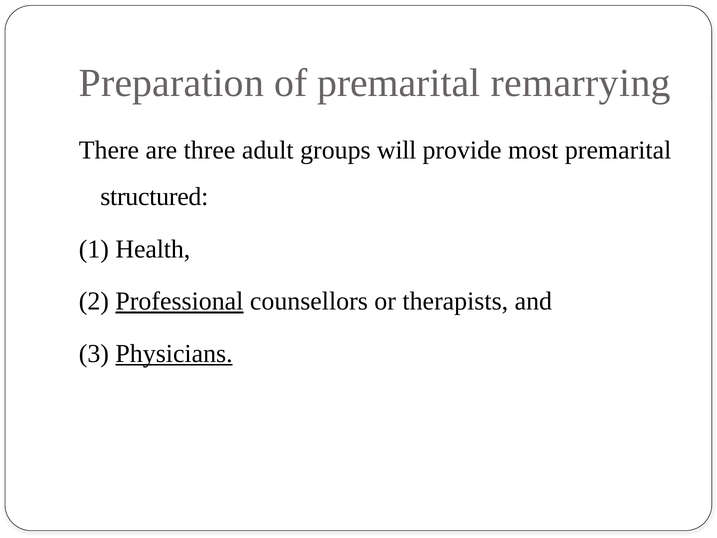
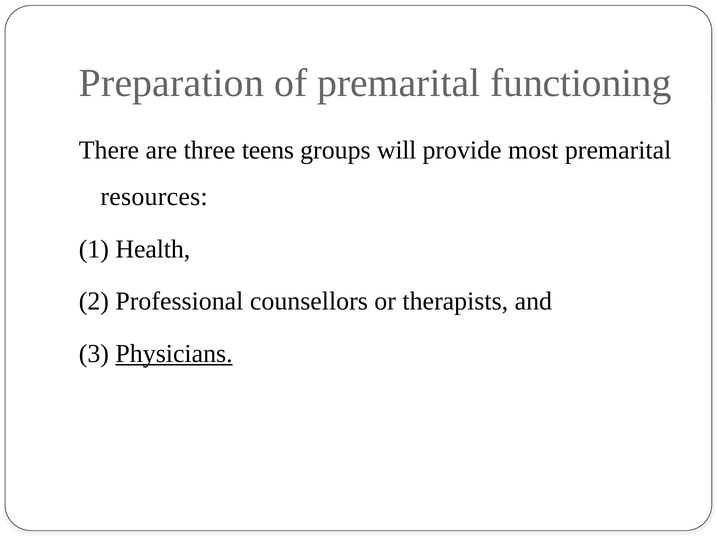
remarrying: remarrying -> functioning
adult: adult -> teens
structured: structured -> resources
Professional underline: present -> none
